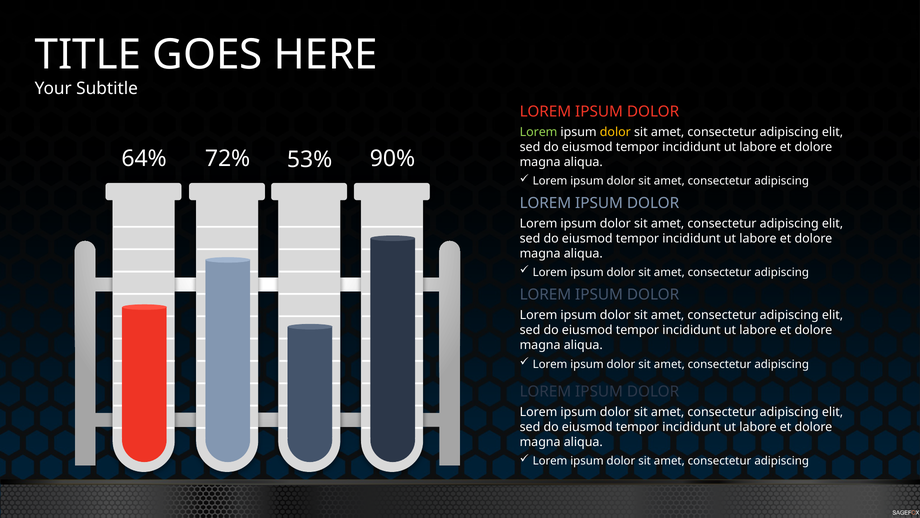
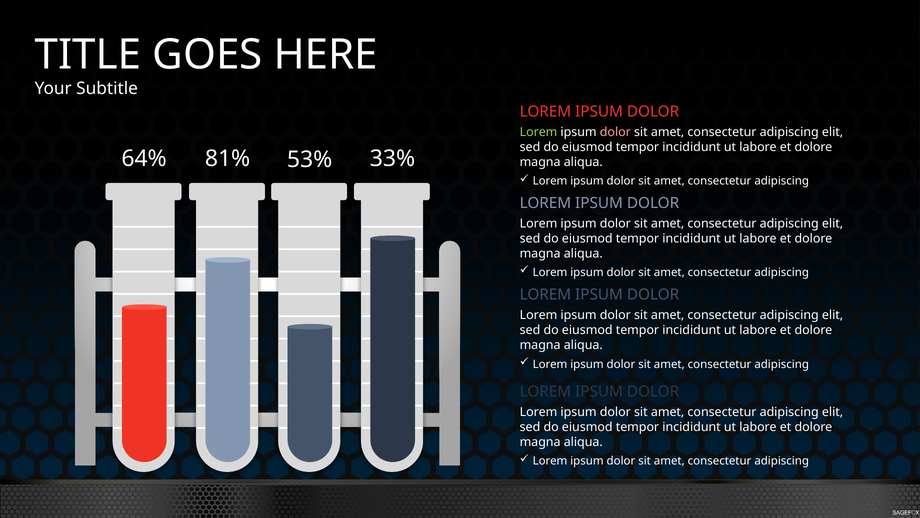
dolor at (615, 132) colour: yellow -> pink
72%: 72% -> 81%
90%: 90% -> 33%
